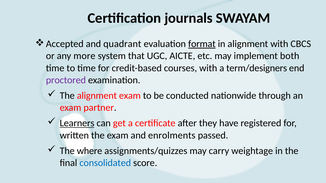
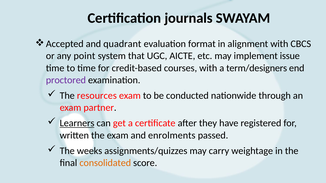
format underline: present -> none
more: more -> point
both: both -> issue
The alignment: alignment -> resources
where: where -> weeks
consolidated colour: blue -> orange
